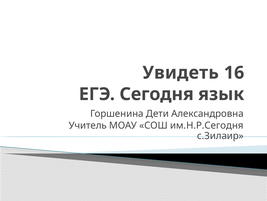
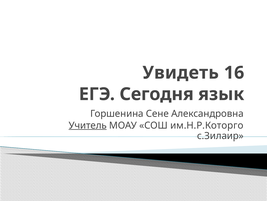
Дети: Дети -> Сене
Учитель underline: none -> present
им.Н.Р.Сегодня: им.Н.Р.Сегодня -> им.Н.Р.Которго
